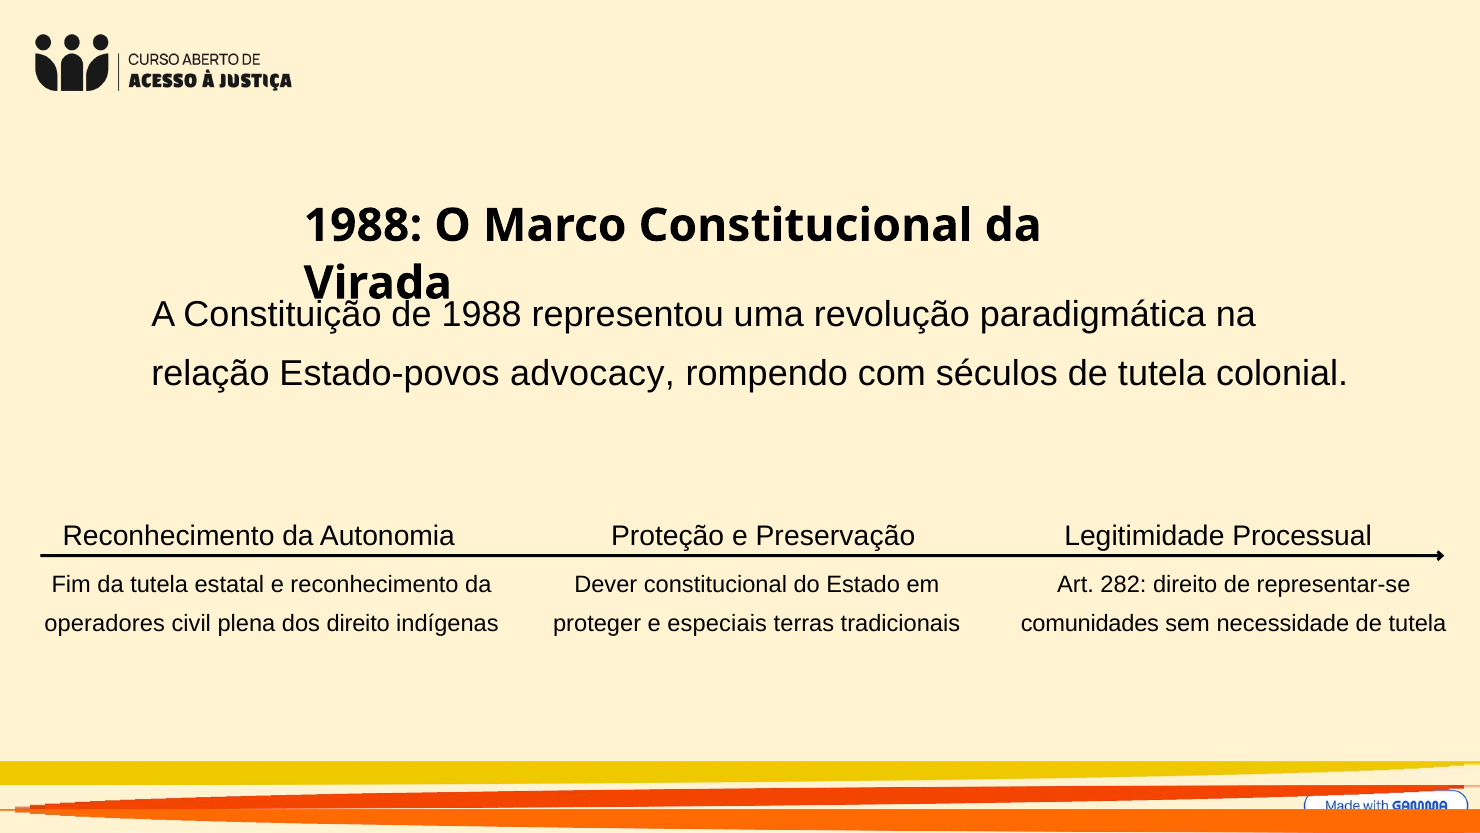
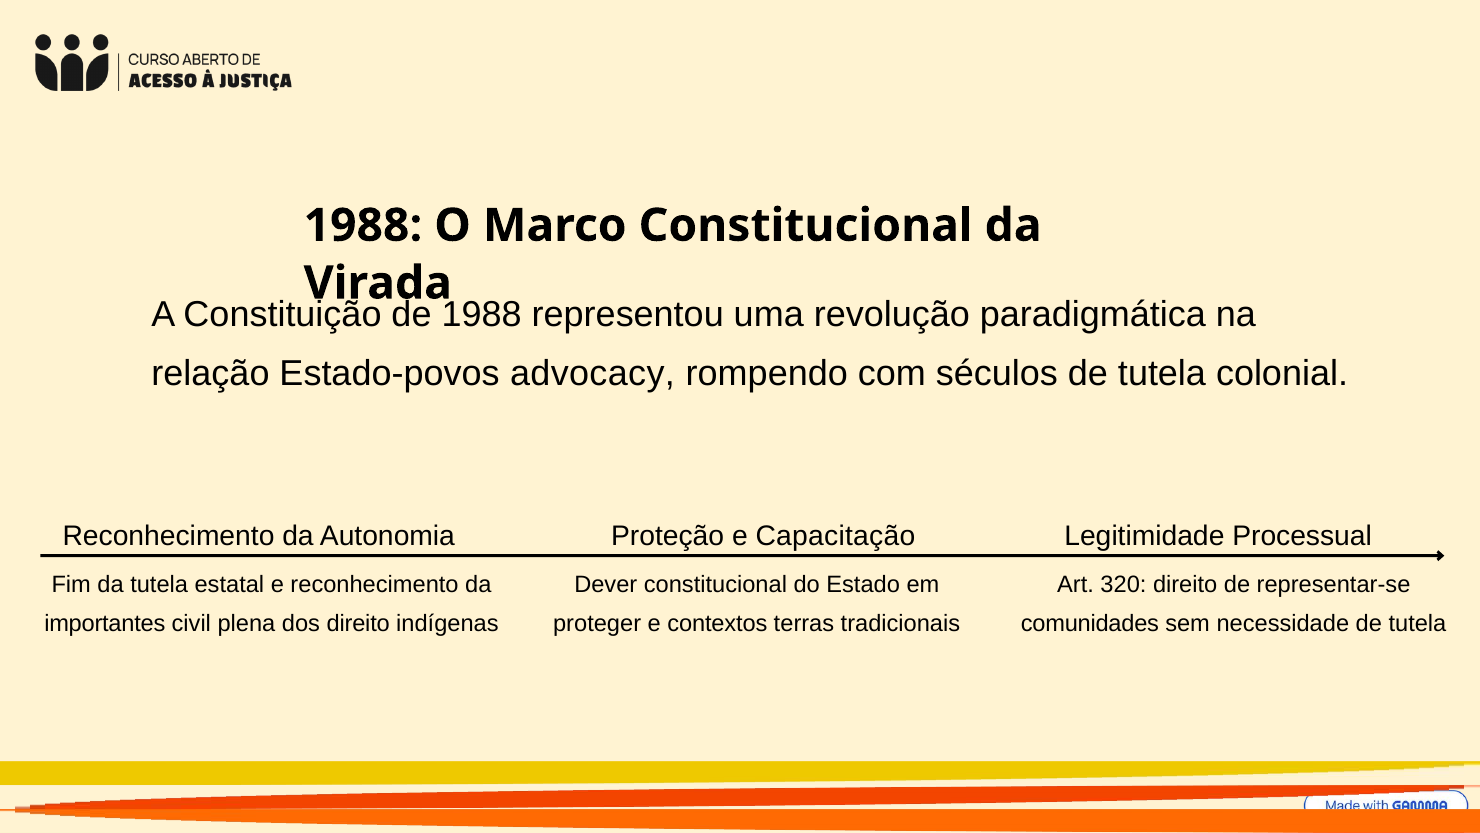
Preservação: Preservação -> Capacitação
282: 282 -> 320
operadores: operadores -> importantes
especiais: especiais -> contextos
